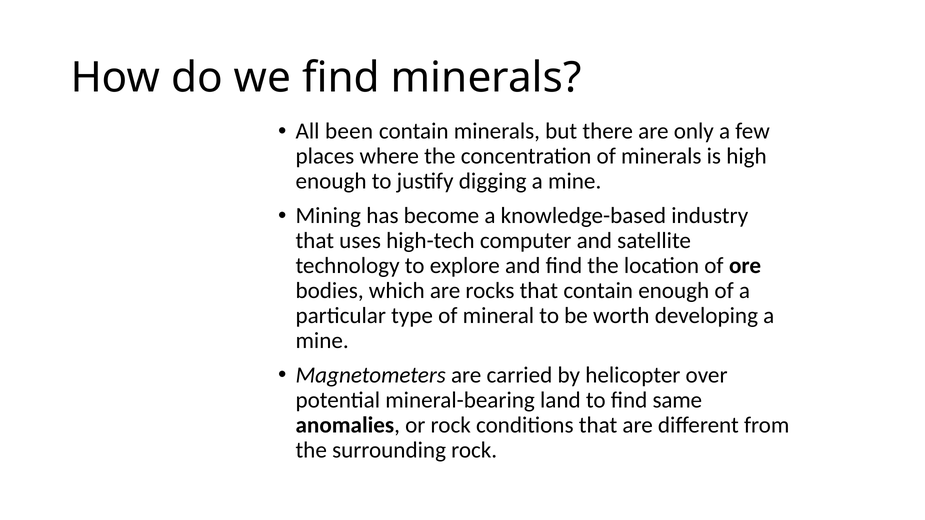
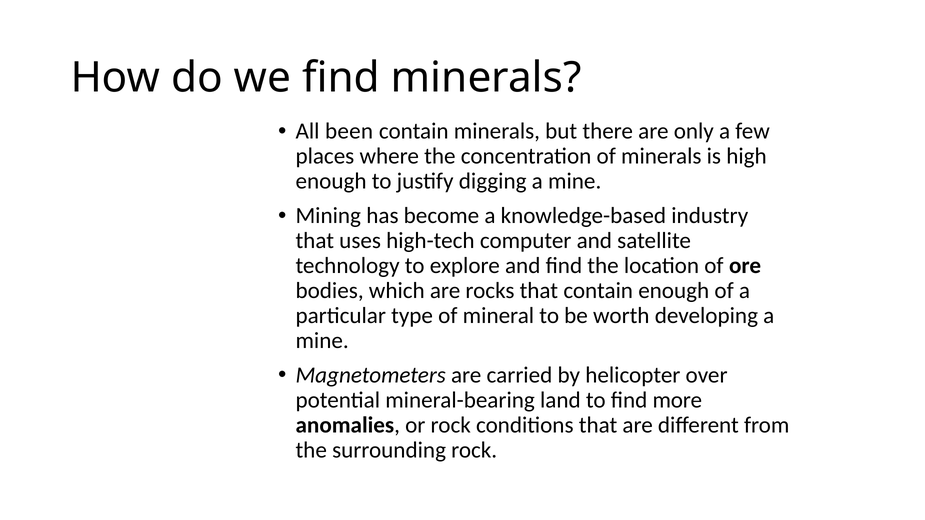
same: same -> more
